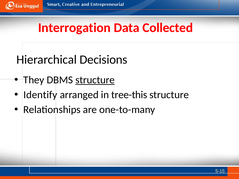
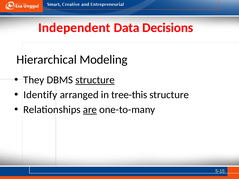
Interrogation: Interrogation -> Independent
Collected: Collected -> Decisions
Decisions: Decisions -> Modeling
are underline: none -> present
